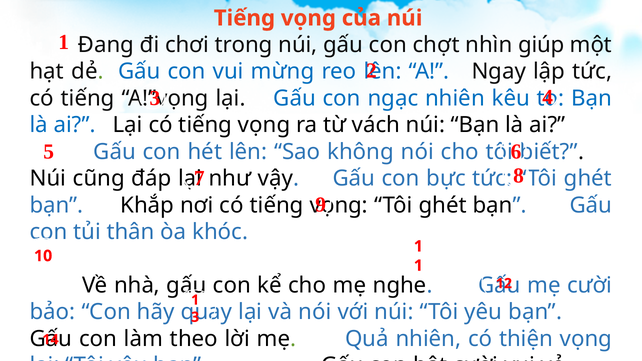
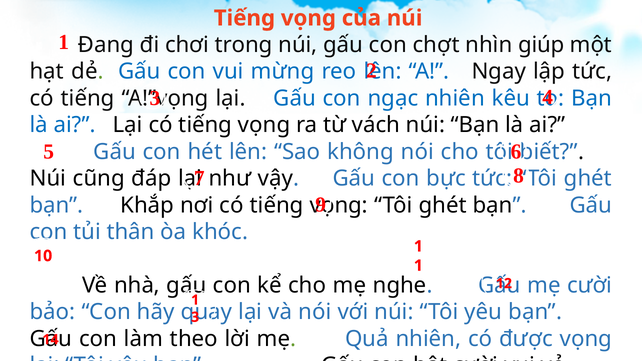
thiện: thiện -> được
